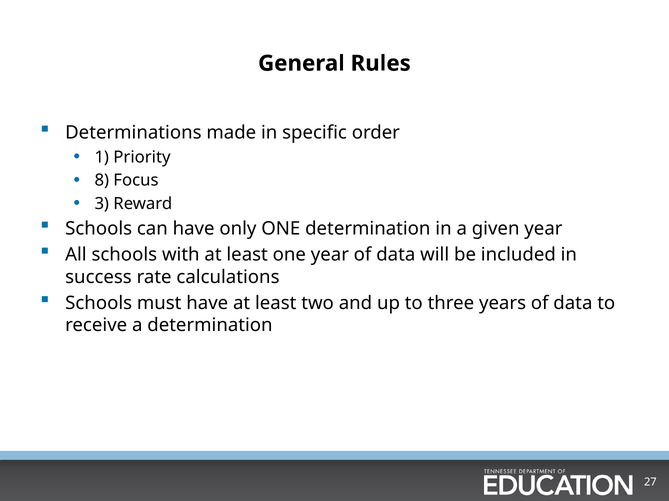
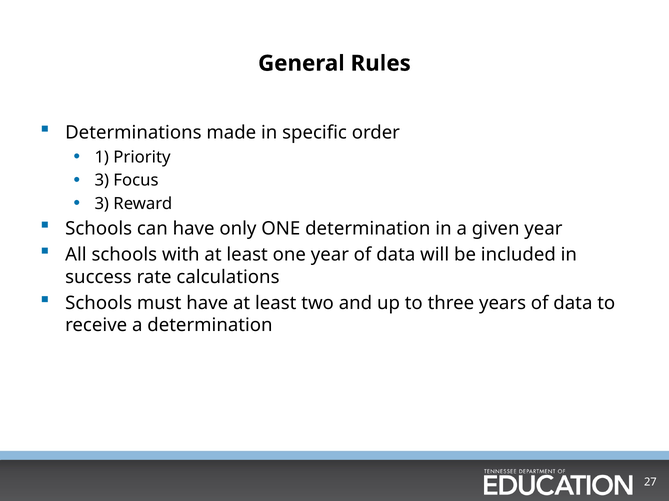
8 at (102, 181): 8 -> 3
